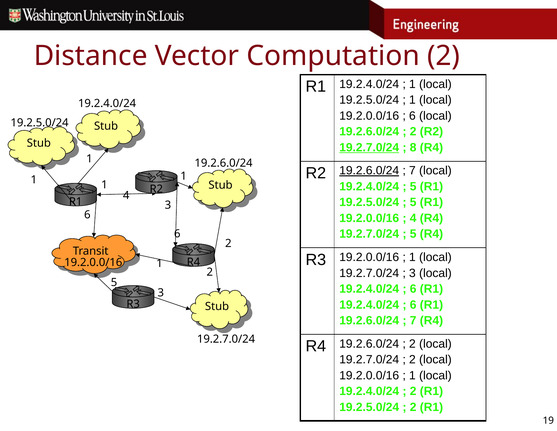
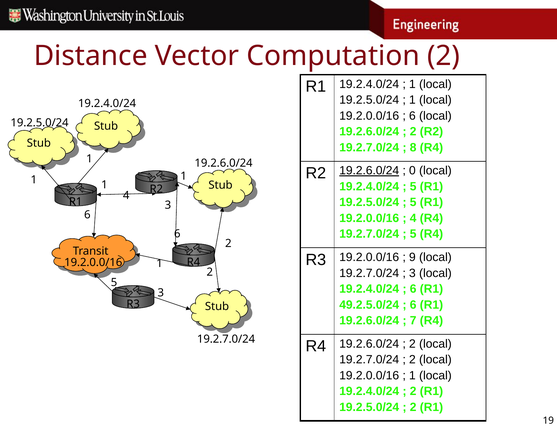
19.2.7.0/24 at (369, 147) underline: present -> none
7 at (412, 170): 7 -> 0
1 at (412, 257): 1 -> 9
19.2.4.0/24 at (369, 304): 19.2.4.0/24 -> 49.2.5.0/24
